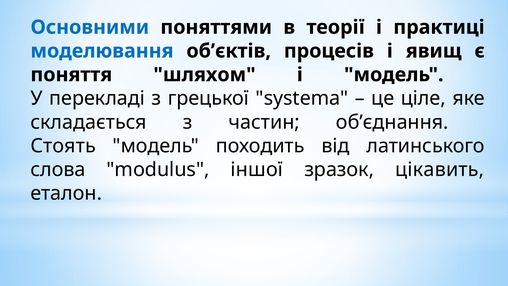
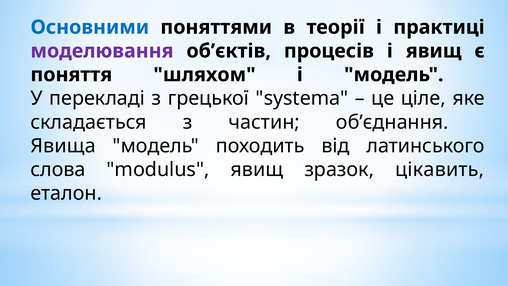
моделювання colour: blue -> purple
Стоять: Стоять -> Явища
modulus іншої: іншої -> явищ
